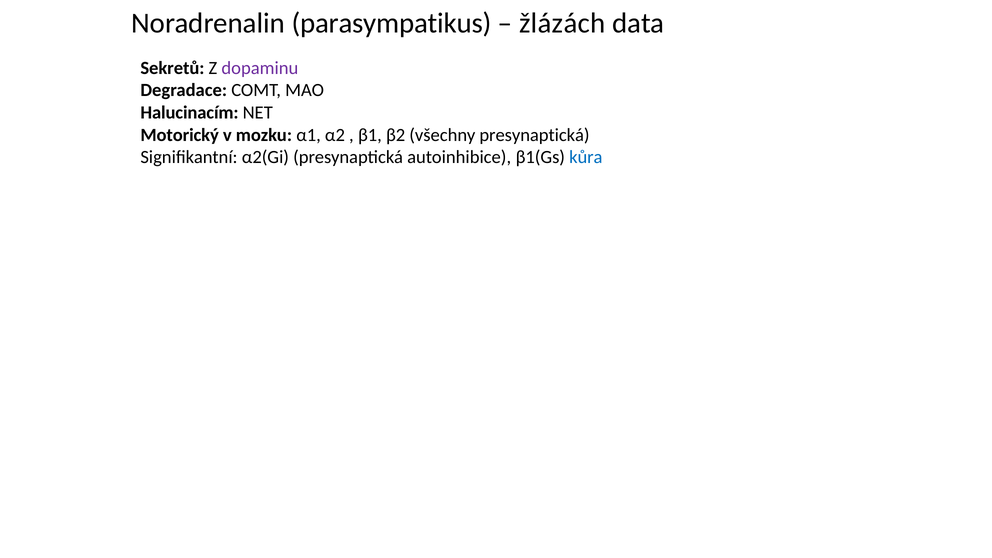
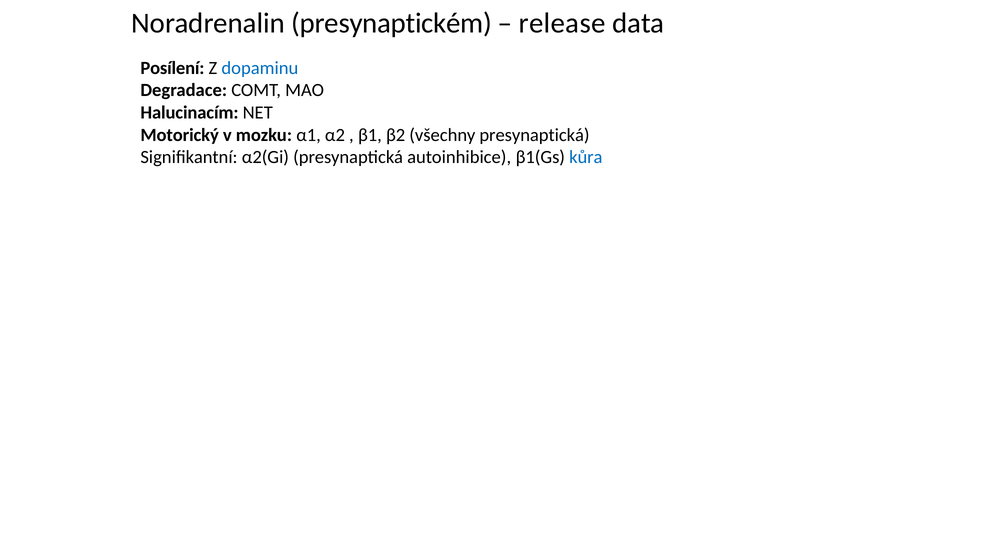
parasympatikus: parasympatikus -> presynaptickém
žlázách: žlázách -> release
Sekretů: Sekretů -> Posílení
dopaminu colour: purple -> blue
